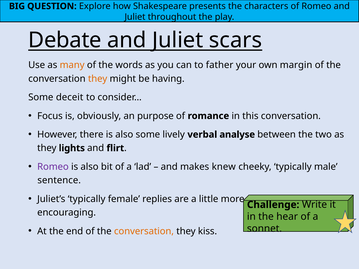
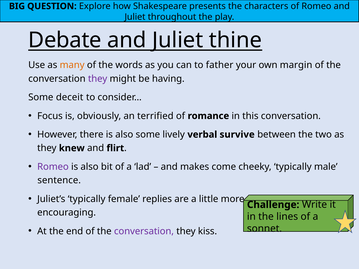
scars: scars -> thine
they at (98, 79) colour: orange -> purple
purpose: purpose -> terrified
analyse: analyse -> survive
lights: lights -> knew
knew: knew -> come
hear: hear -> lines
conversation at (144, 231) colour: orange -> purple
